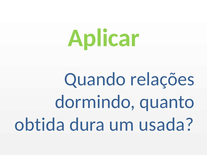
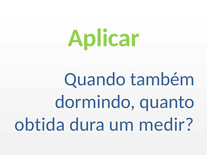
relações: relações -> também
usada: usada -> medir
